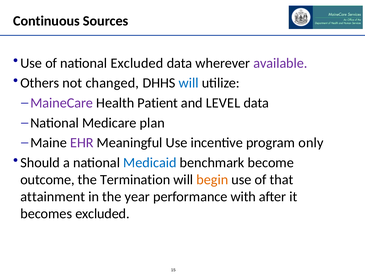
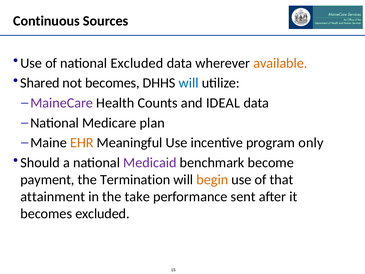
available colour: purple -> orange
Others: Others -> Shared
not changed: changed -> becomes
Patient: Patient -> Counts
LEVEL: LEVEL -> IDEAL
EHR colour: purple -> orange
Medicaid colour: blue -> purple
outcome: outcome -> payment
year: year -> take
with: with -> sent
